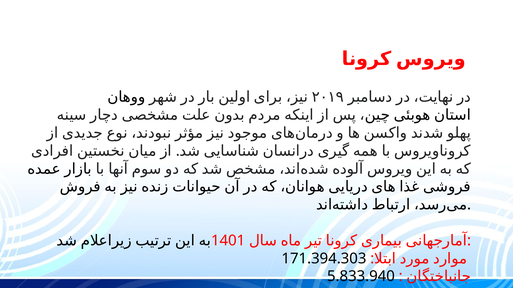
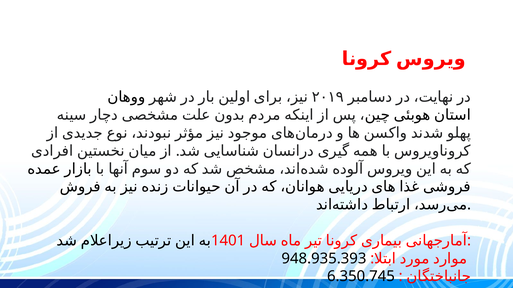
171.394.303: 171.394.303 -> 948.935.393
5.833.940: 5.833.940 -> 6.350.745
